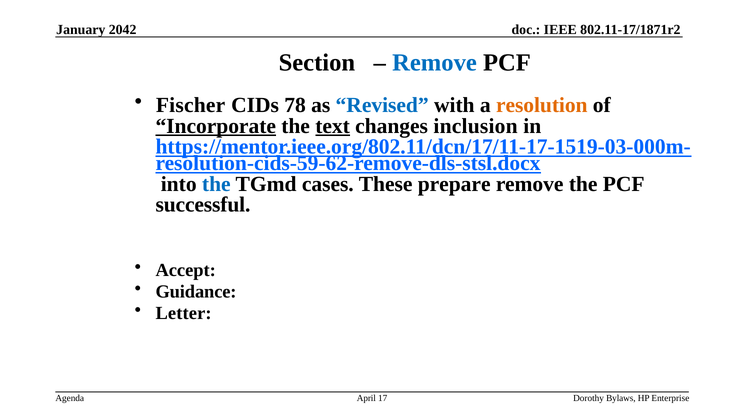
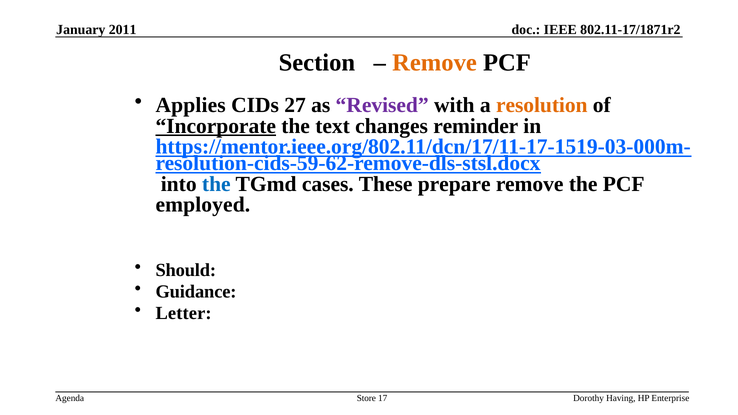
2042: 2042 -> 2011
Remove at (435, 63) colour: blue -> orange
Fischer: Fischer -> Applies
78: 78 -> 27
Revised colour: blue -> purple
text underline: present -> none
inclusion: inclusion -> reminder
successful: successful -> employed
Accept: Accept -> Should
April: April -> Store
Bylaws: Bylaws -> Having
